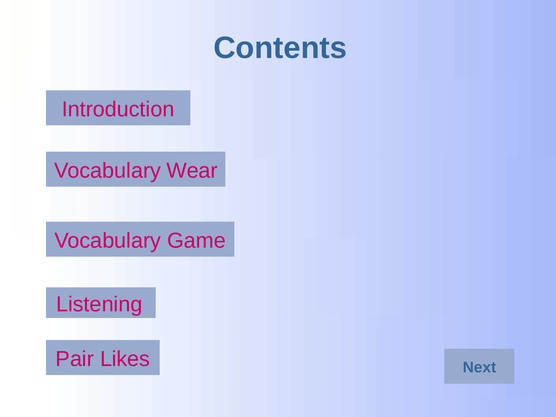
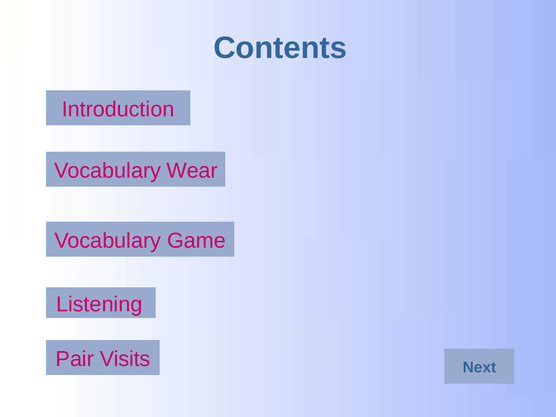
Likes: Likes -> Visits
